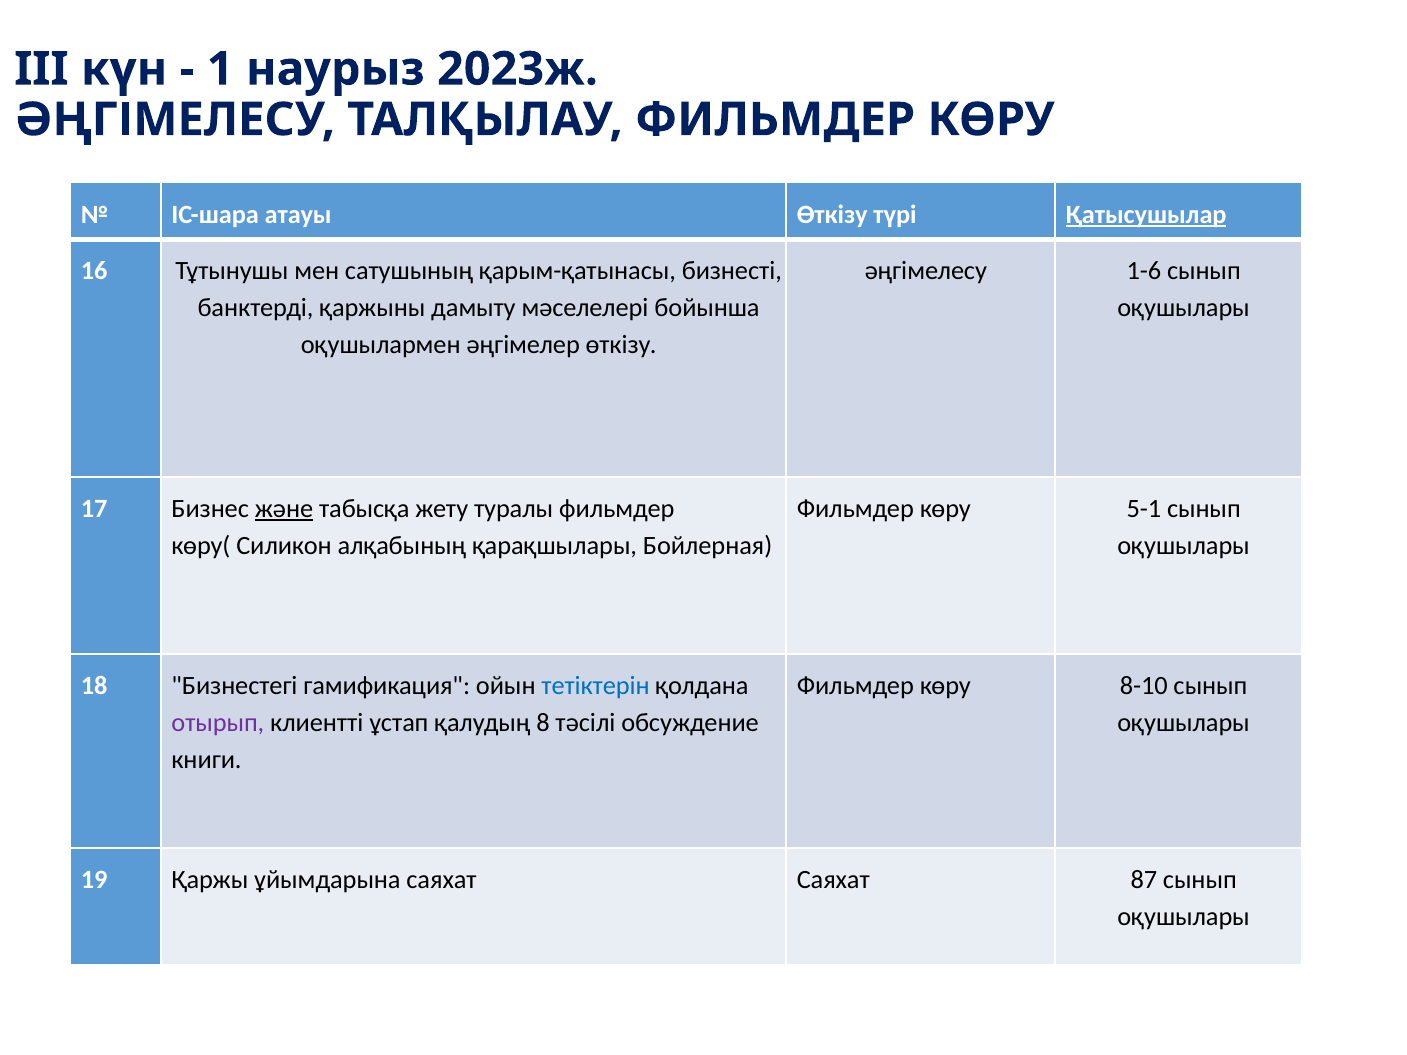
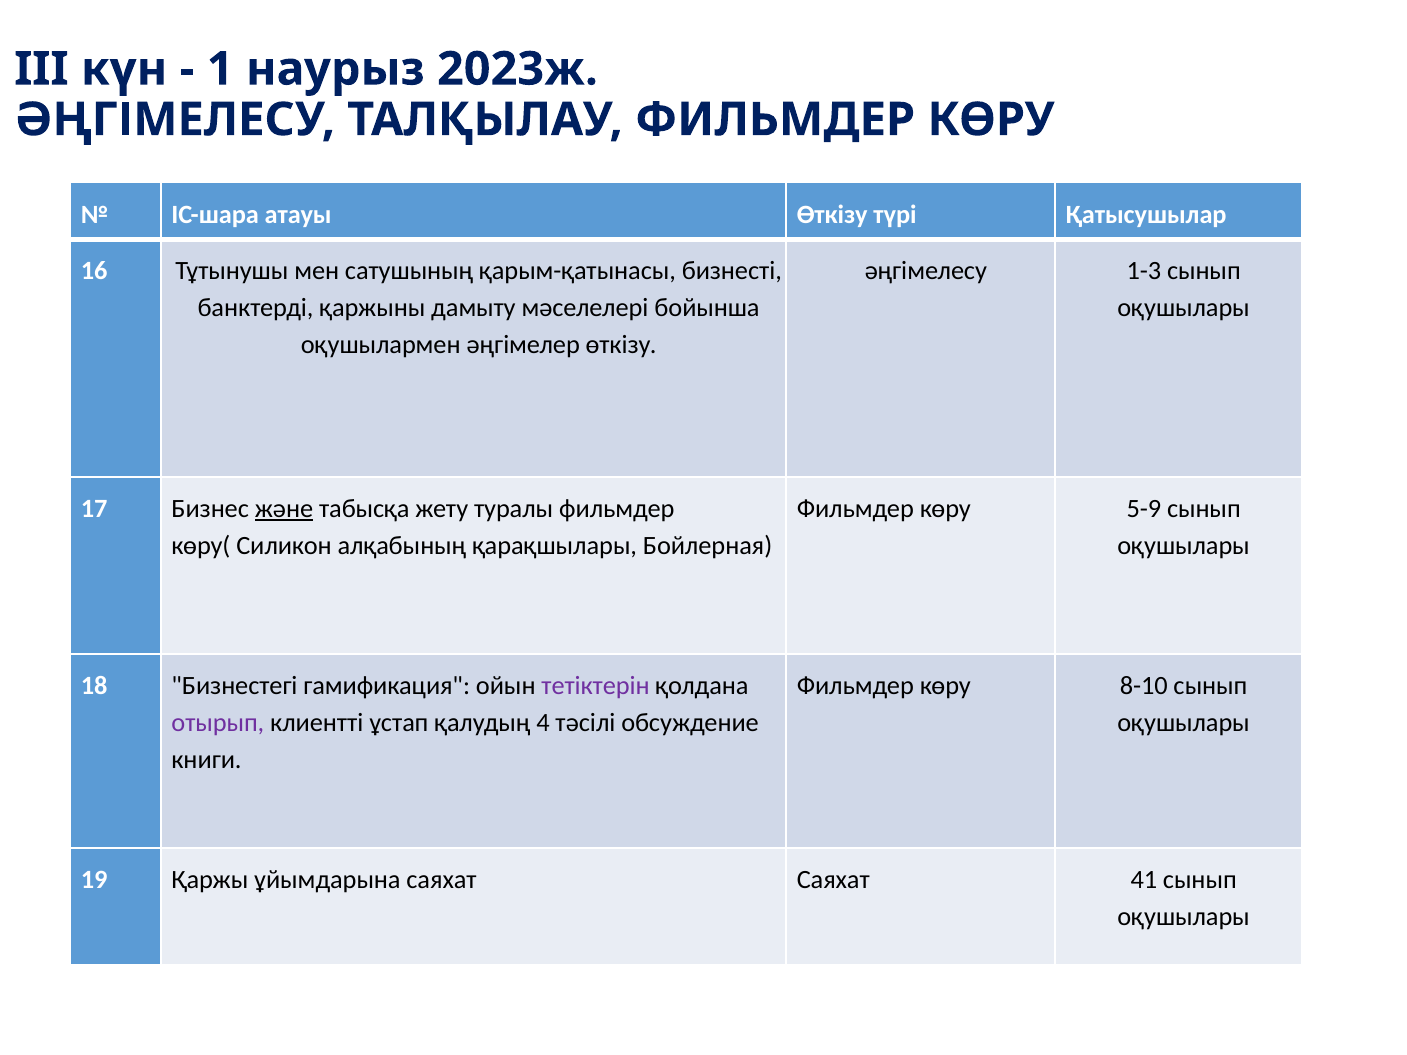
Қатысушылар underline: present -> none
1-6: 1-6 -> 1-3
5-1: 5-1 -> 5-9
тетіктерін colour: blue -> purple
8: 8 -> 4
87: 87 -> 41
